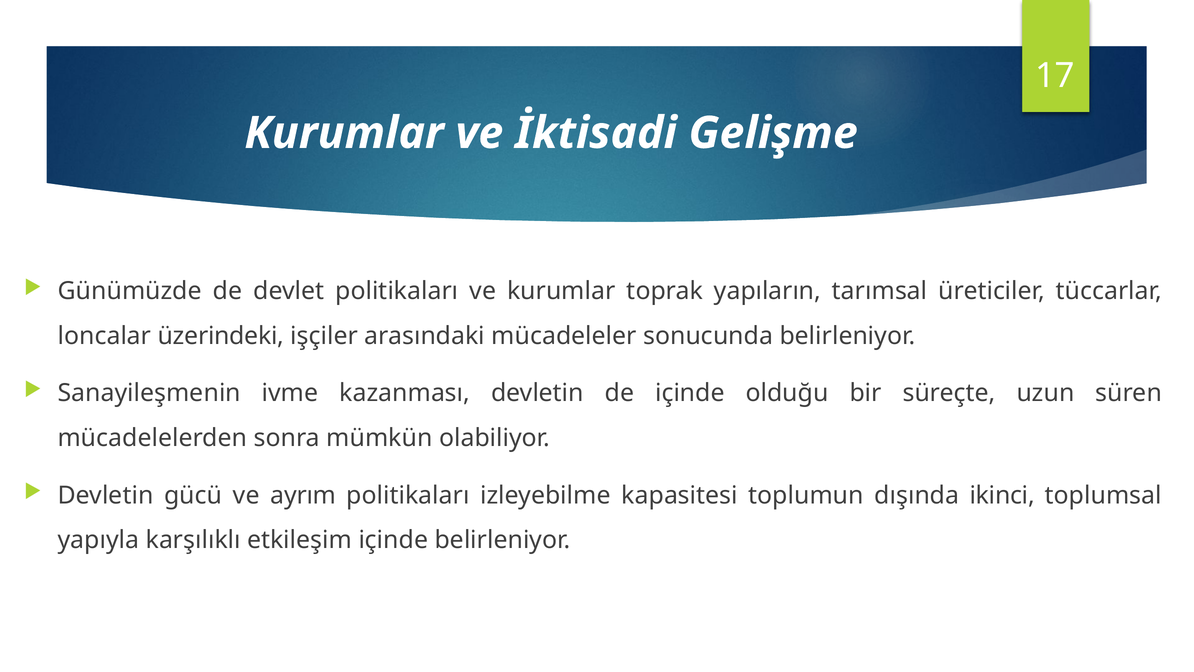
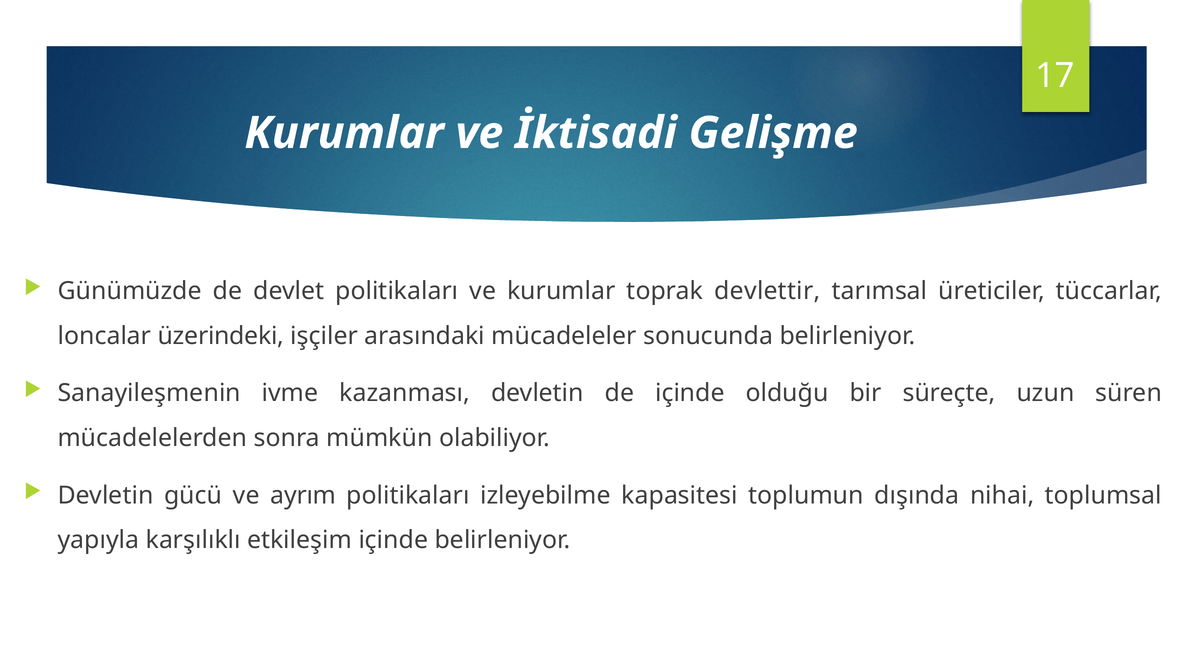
yapıların: yapıların -> devlettir
ikinci: ikinci -> nihai
